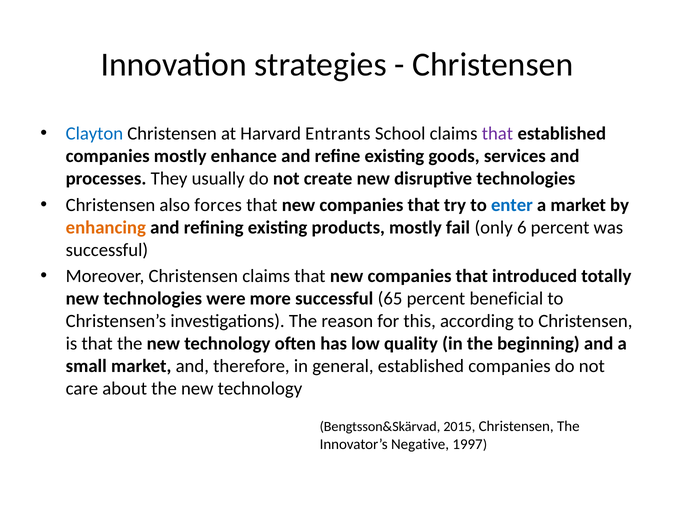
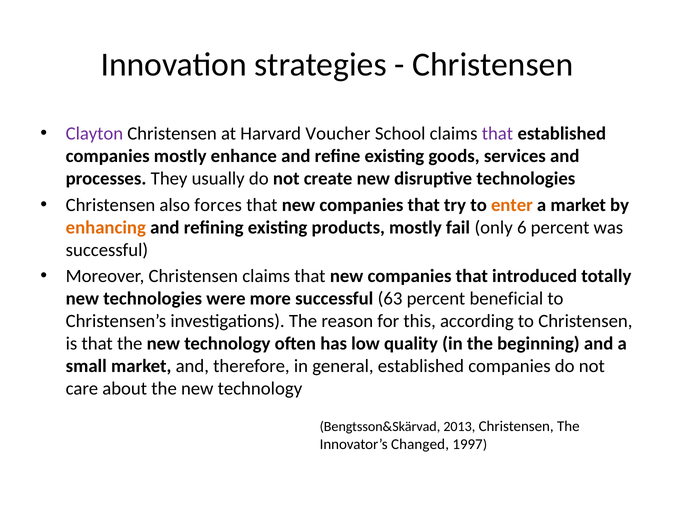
Clayton colour: blue -> purple
Entrants: Entrants -> Voucher
enter colour: blue -> orange
65: 65 -> 63
2015: 2015 -> 2013
Negative: Negative -> Changed
